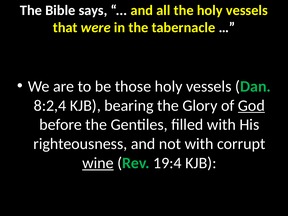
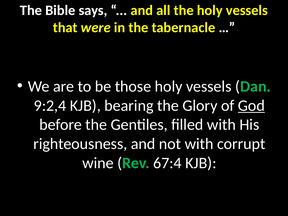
8:2,4: 8:2,4 -> 9:2,4
wine underline: present -> none
19:4: 19:4 -> 67:4
